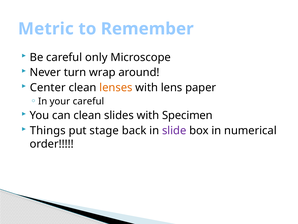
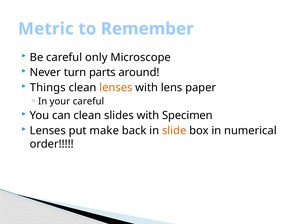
wrap: wrap -> parts
Center: Center -> Things
Things at (48, 130): Things -> Lenses
stage: stage -> make
slide colour: purple -> orange
